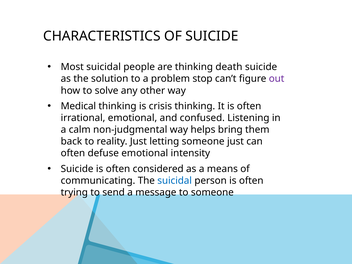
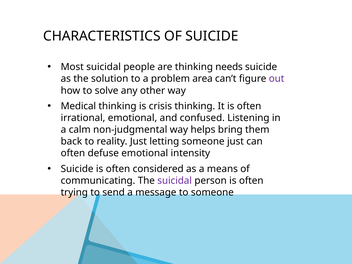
death: death -> needs
stop: stop -> area
suicidal at (175, 181) colour: blue -> purple
